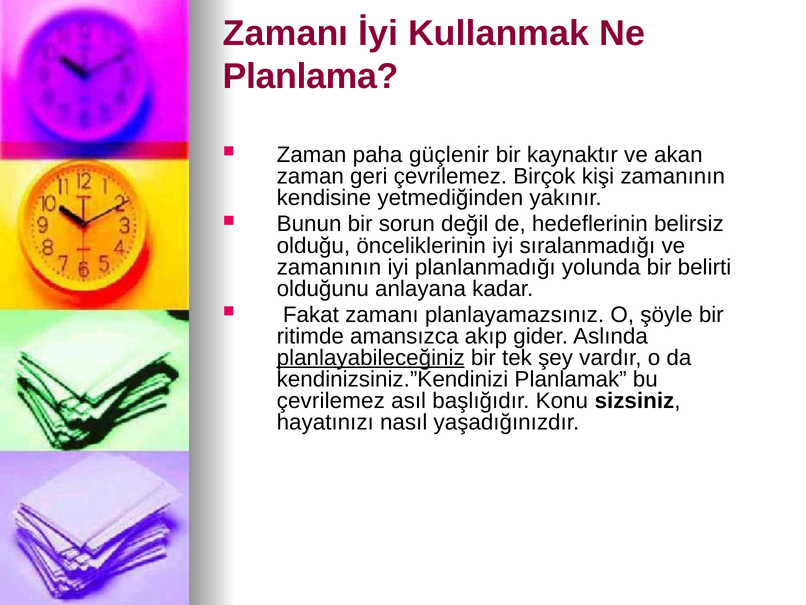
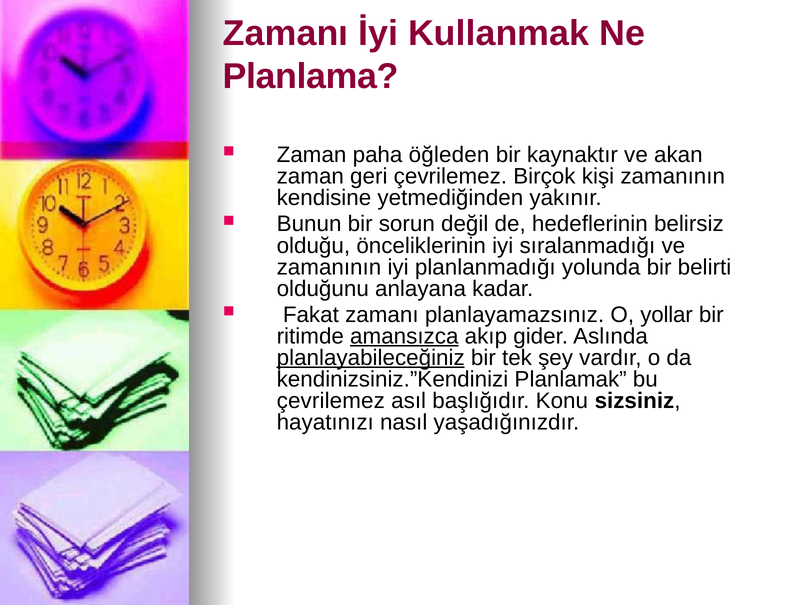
güçlenir: güçlenir -> öğleden
şöyle: şöyle -> yollar
amansızca underline: none -> present
